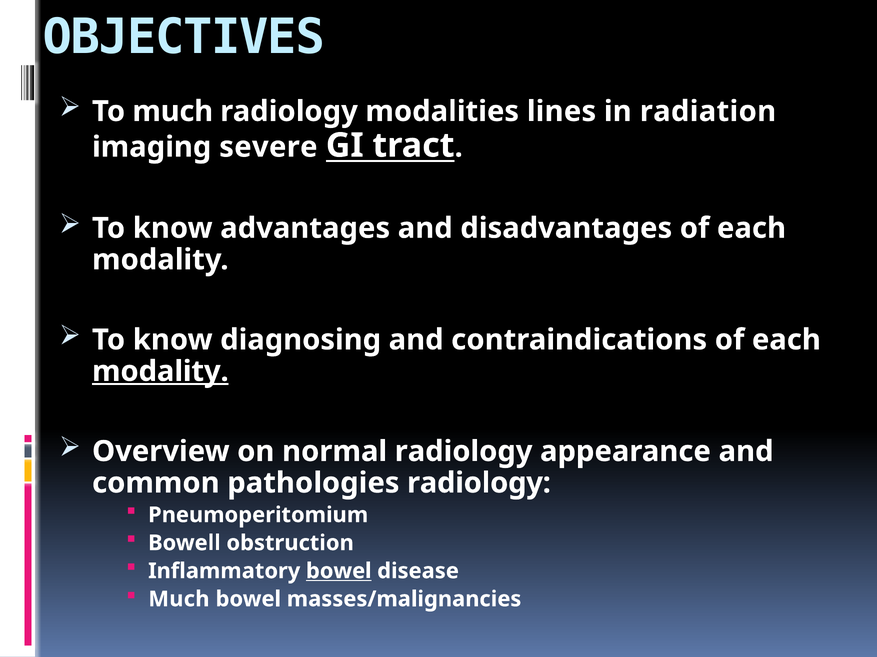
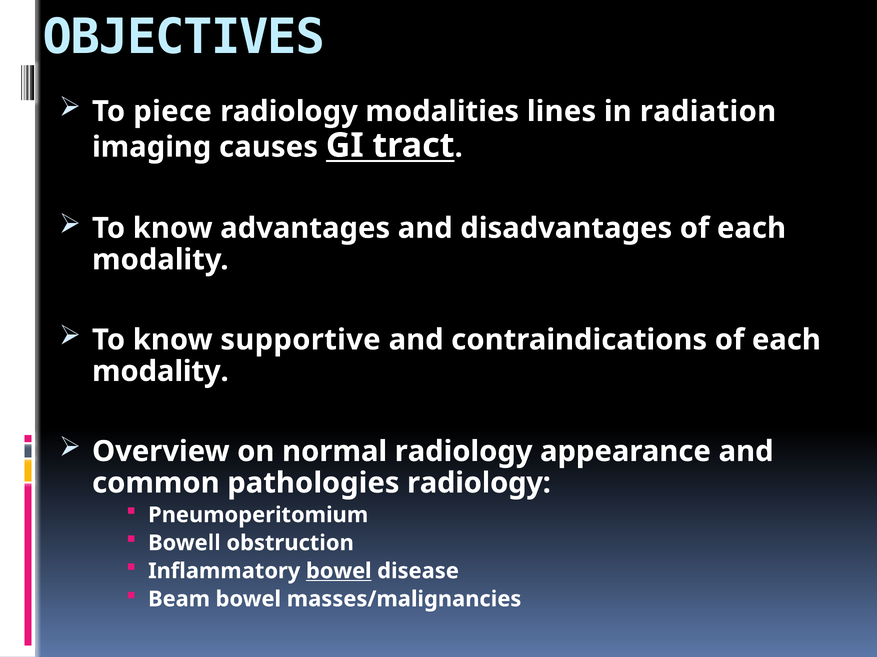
To much: much -> piece
severe: severe -> causes
diagnosing: diagnosing -> supportive
modality at (160, 372) underline: present -> none
Much at (179, 600): Much -> Beam
